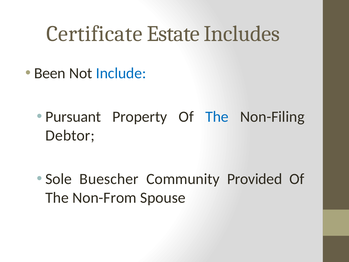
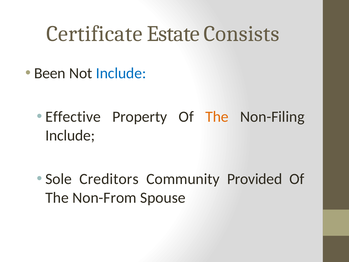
Includes: Includes -> Consists
Pursuant: Pursuant -> Effective
The at (217, 117) colour: blue -> orange
Debtor at (70, 135): Debtor -> Include
Buescher: Buescher -> Creditors
